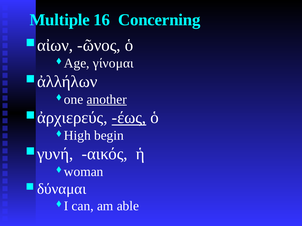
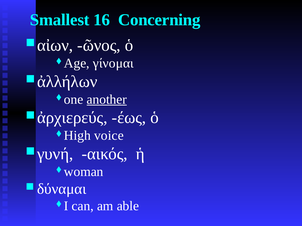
Multiple: Multiple -> Smallest
έως underline: present -> none
begin: begin -> voice
